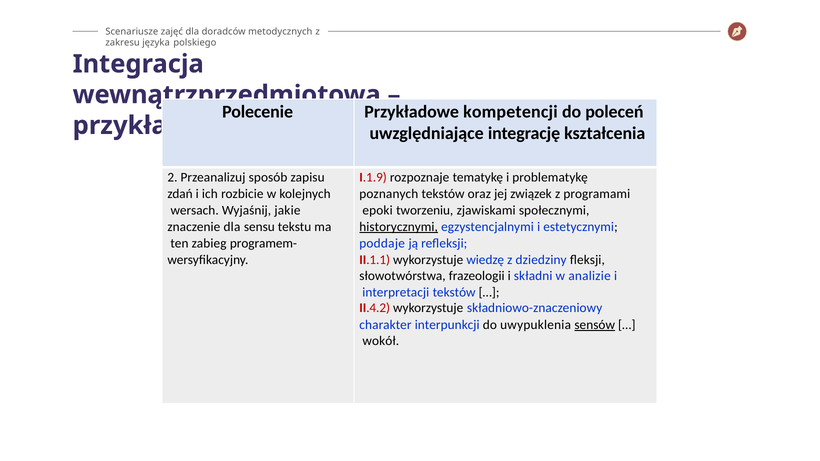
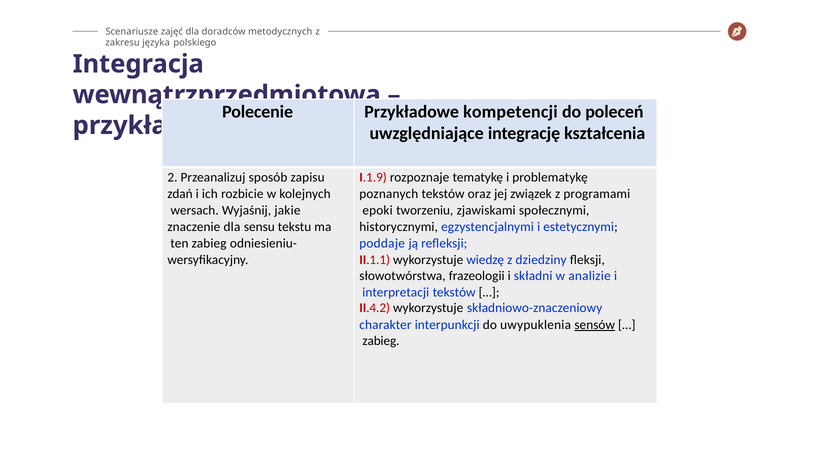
historycznymi underline: present -> none
programem-: programem- -> odniesieniu-
wokół at (381, 341): wokół -> zabieg
